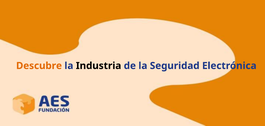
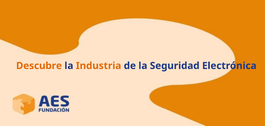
Industria colour: black -> orange
